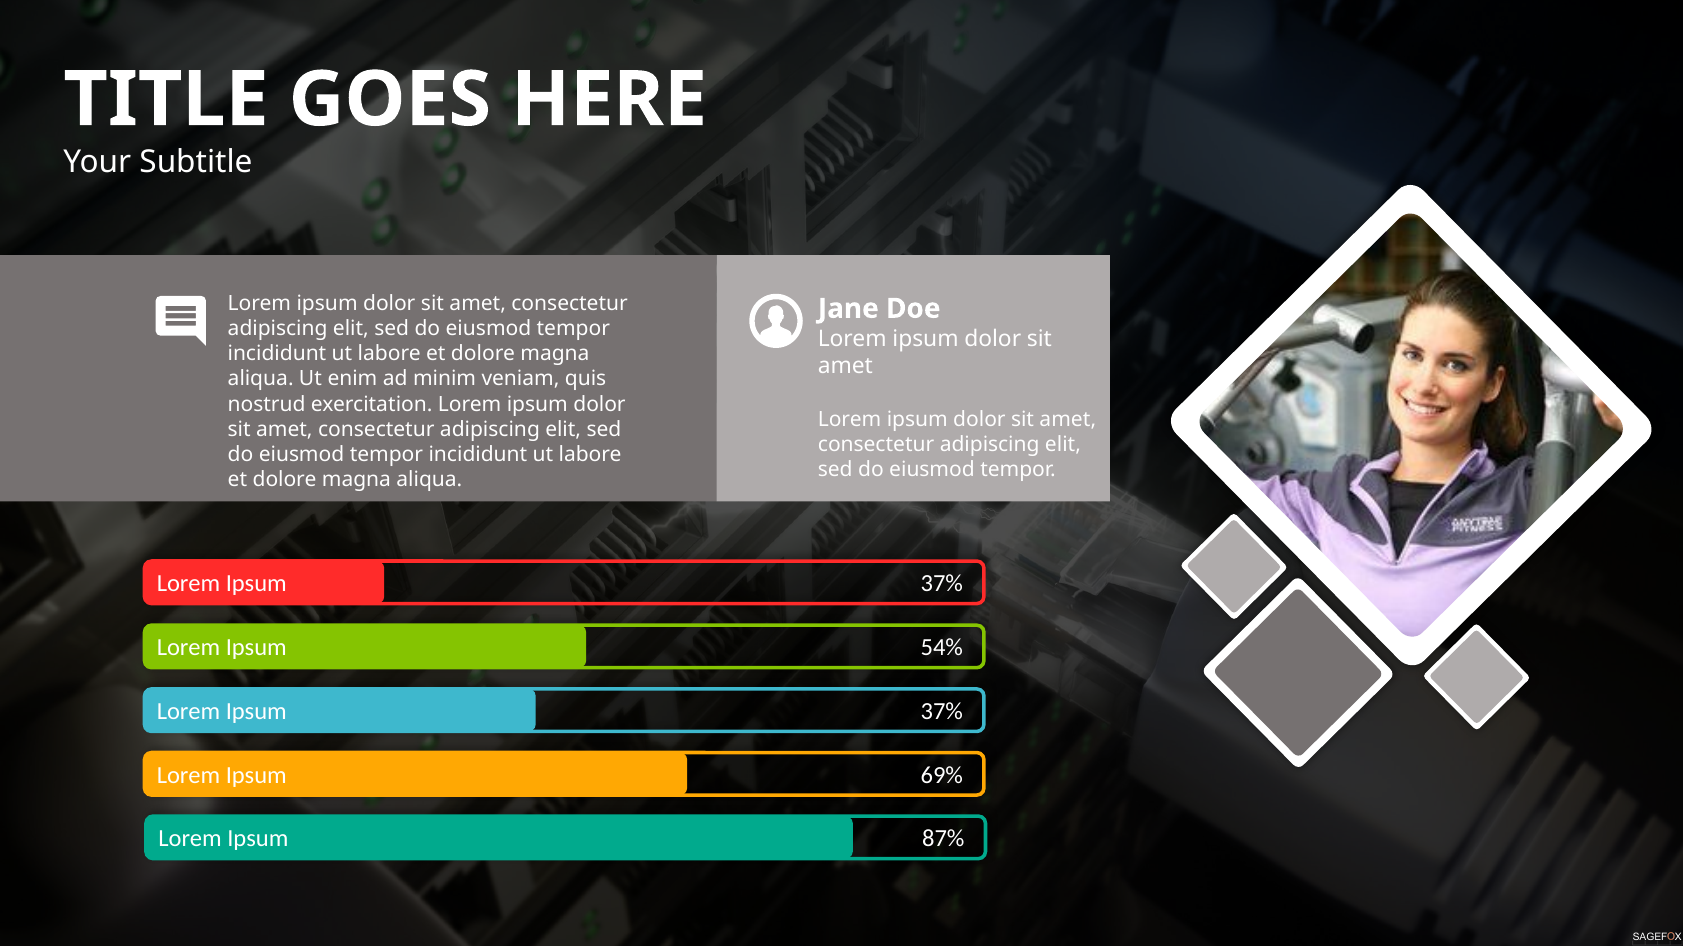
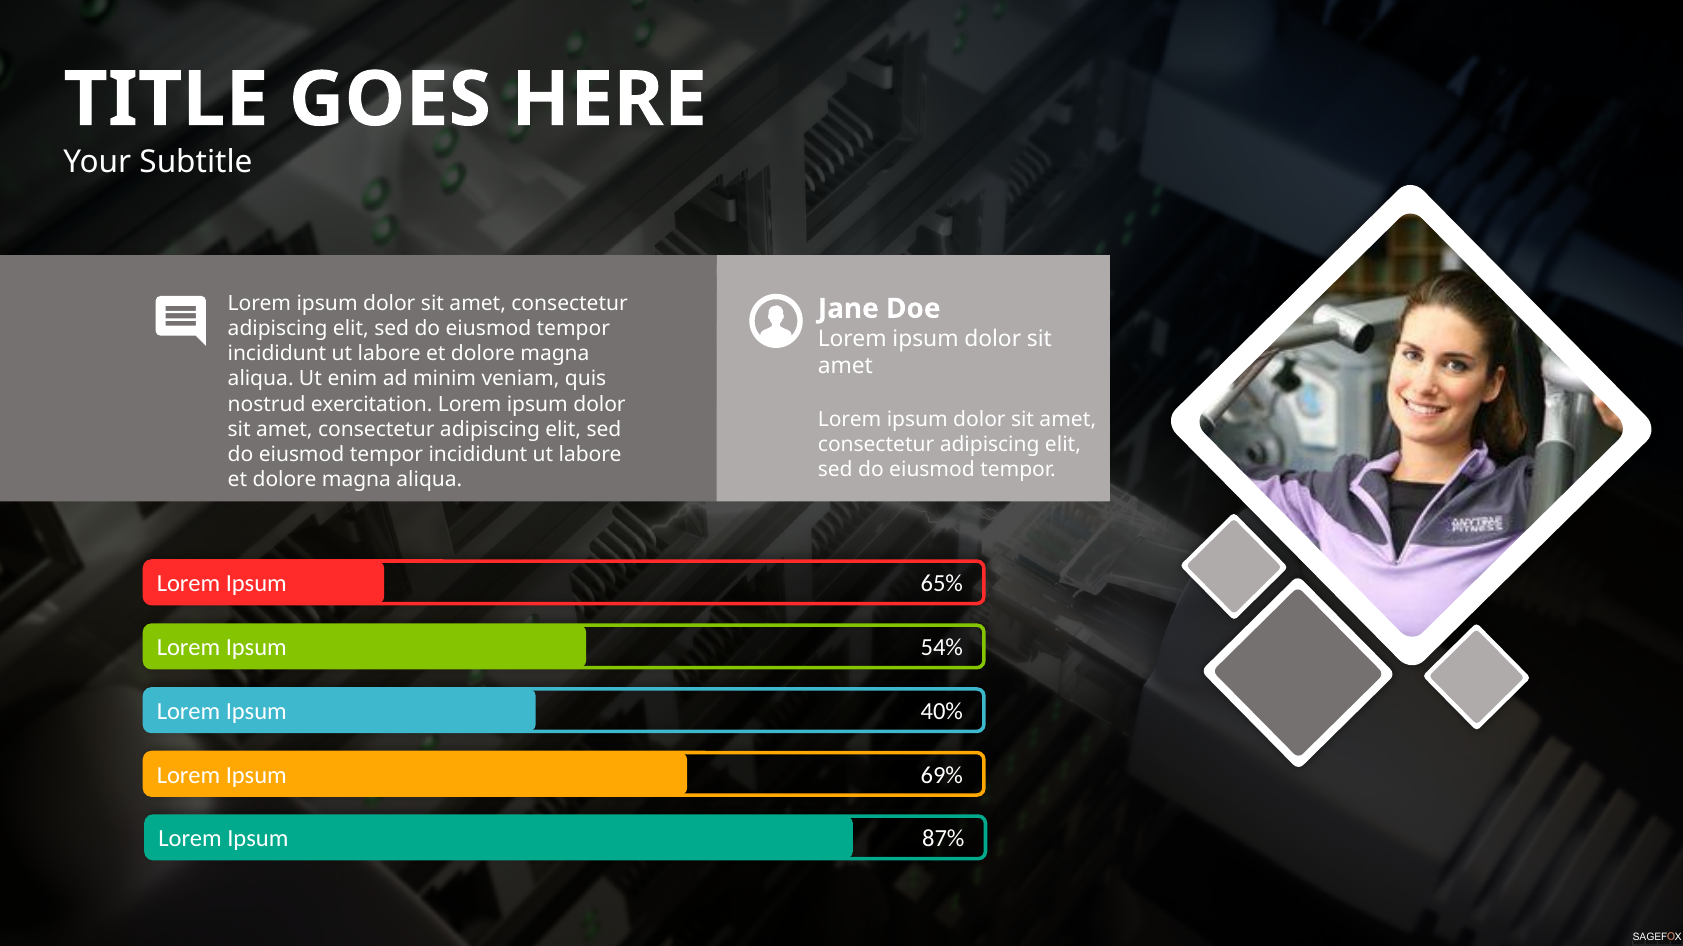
37% at (942, 584): 37% -> 65%
37% at (942, 712): 37% -> 40%
